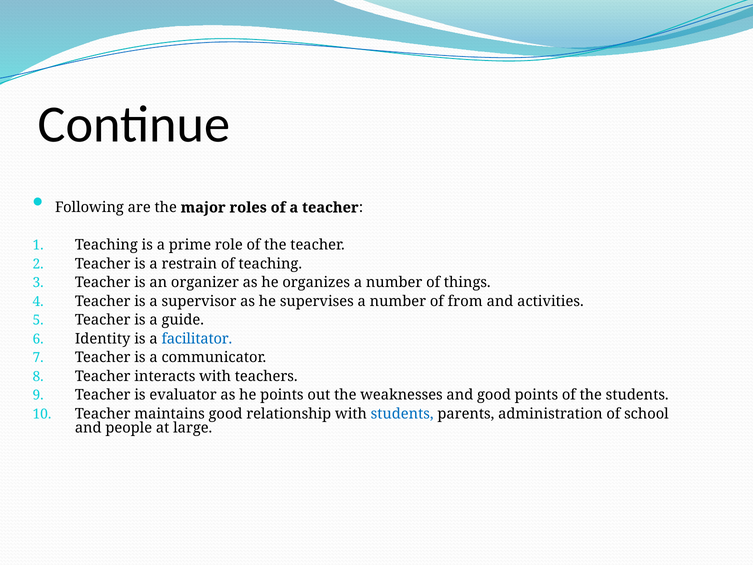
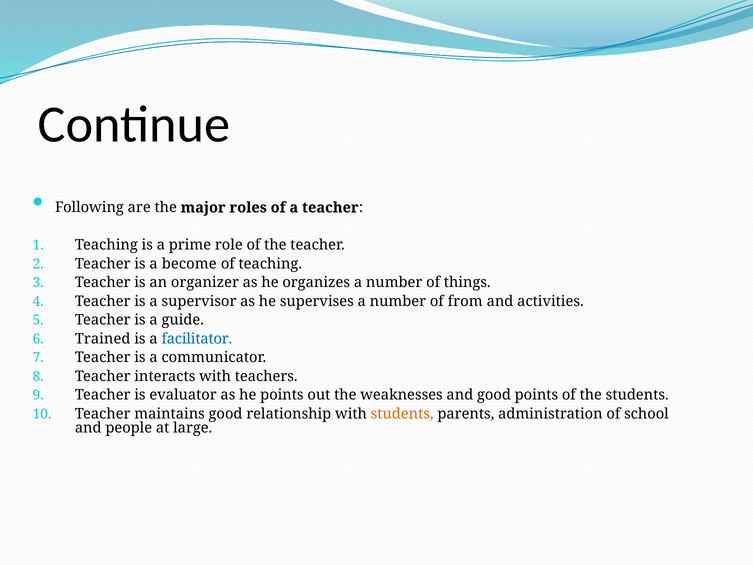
restrain: restrain -> become
Identity: Identity -> Trained
students at (402, 414) colour: blue -> orange
